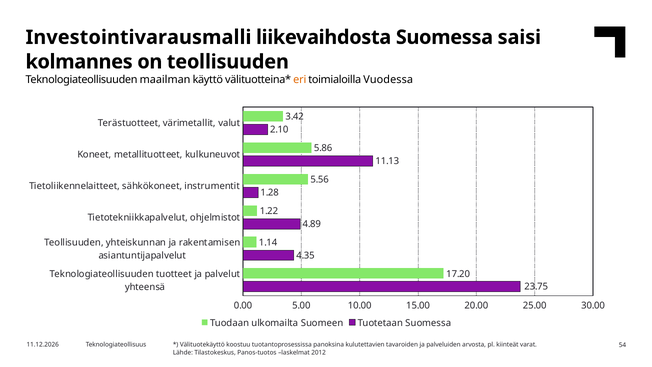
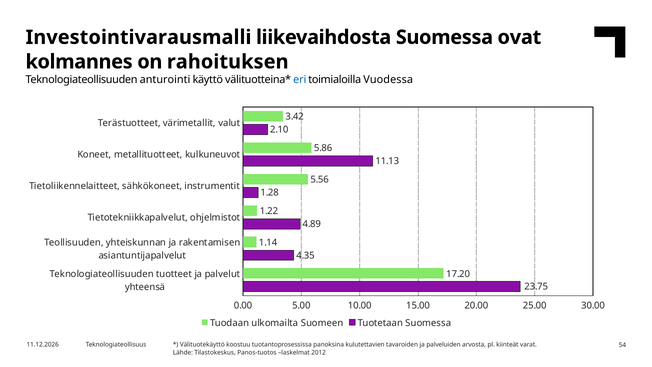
saisi: saisi -> ovat
on teollisuuden: teollisuuden -> rahoituksen
maailman: maailman -> anturointi
eri colour: orange -> blue
